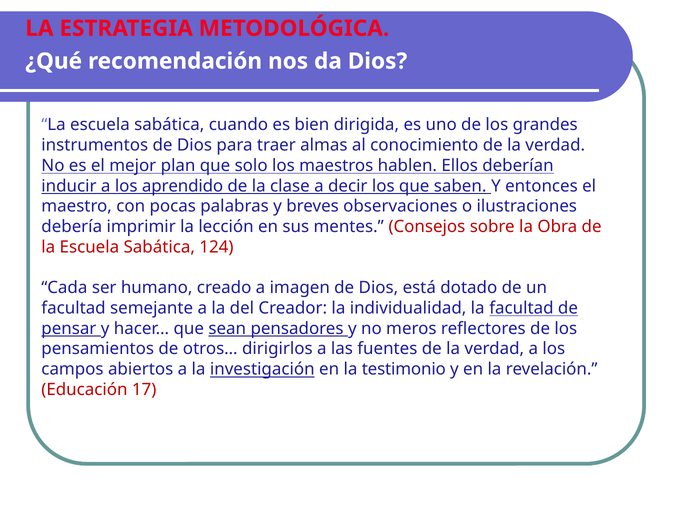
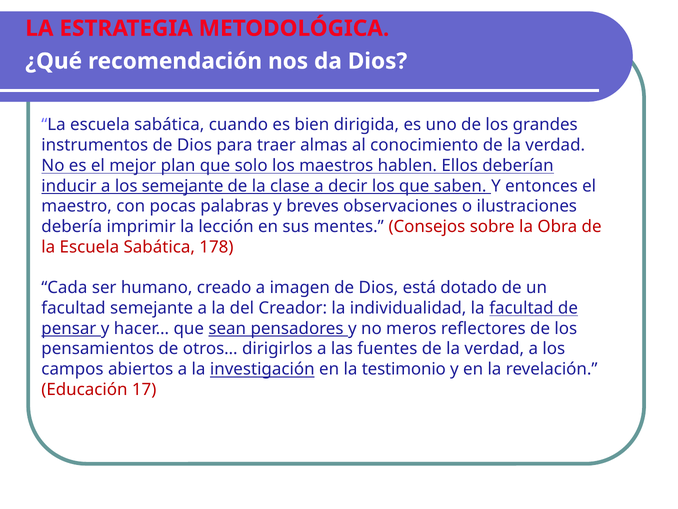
los aprendido: aprendido -> semejante
124: 124 -> 178
